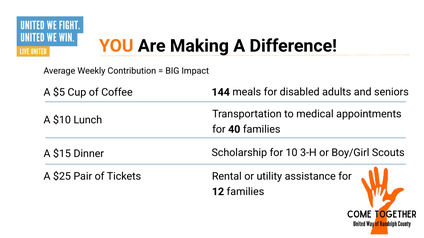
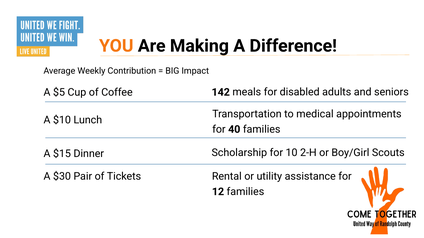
144: 144 -> 142
3-H: 3-H -> 2-H
$25: $25 -> $30
